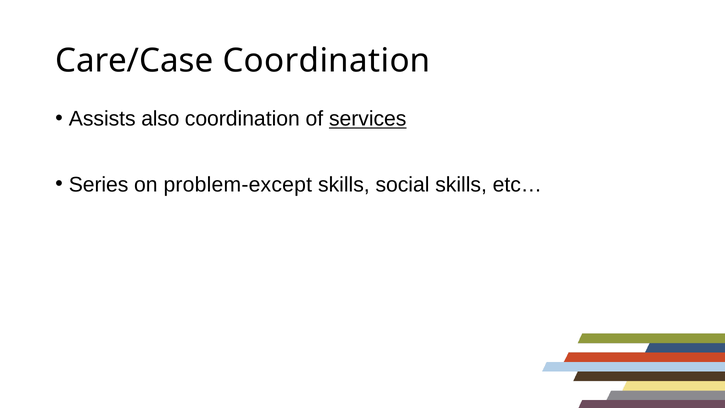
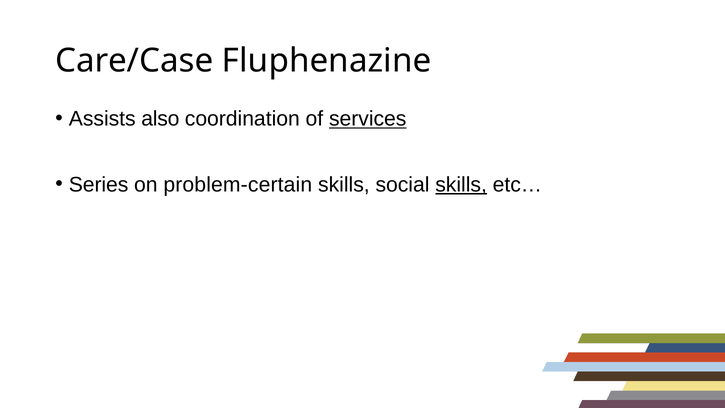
Care/Case Coordination: Coordination -> Fluphenazine
problem-except: problem-except -> problem-certain
skills at (461, 185) underline: none -> present
